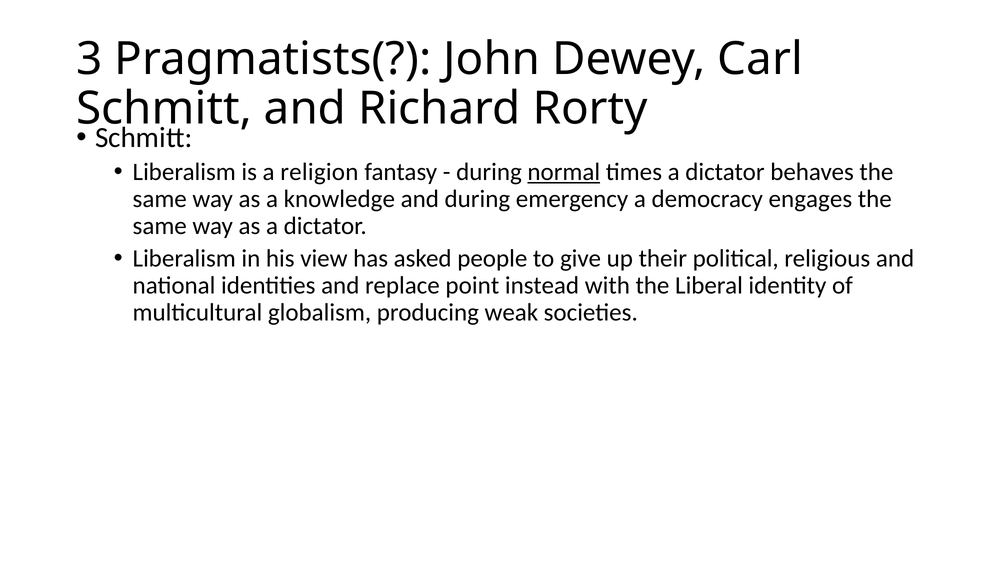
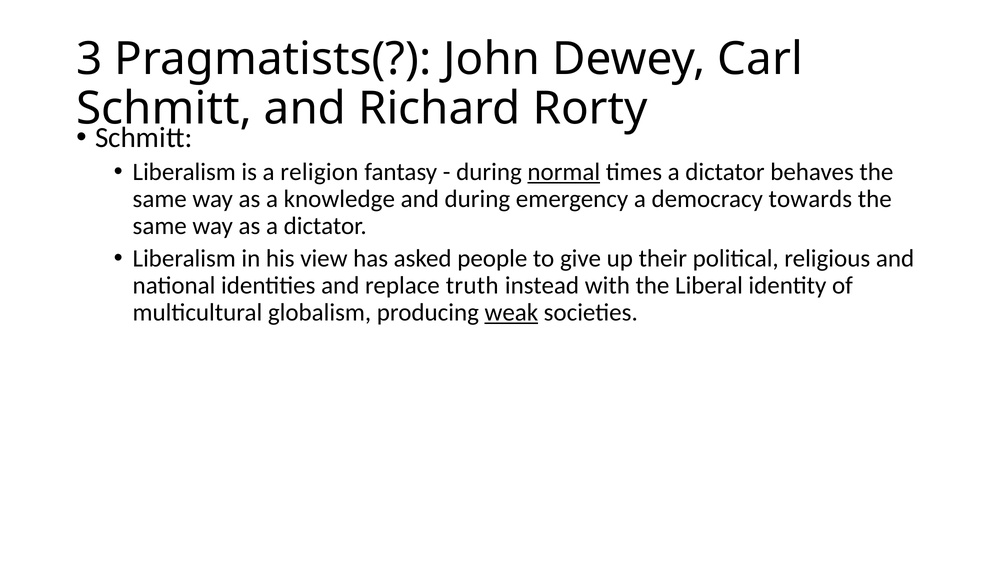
engages: engages -> towards
point: point -> truth
weak underline: none -> present
